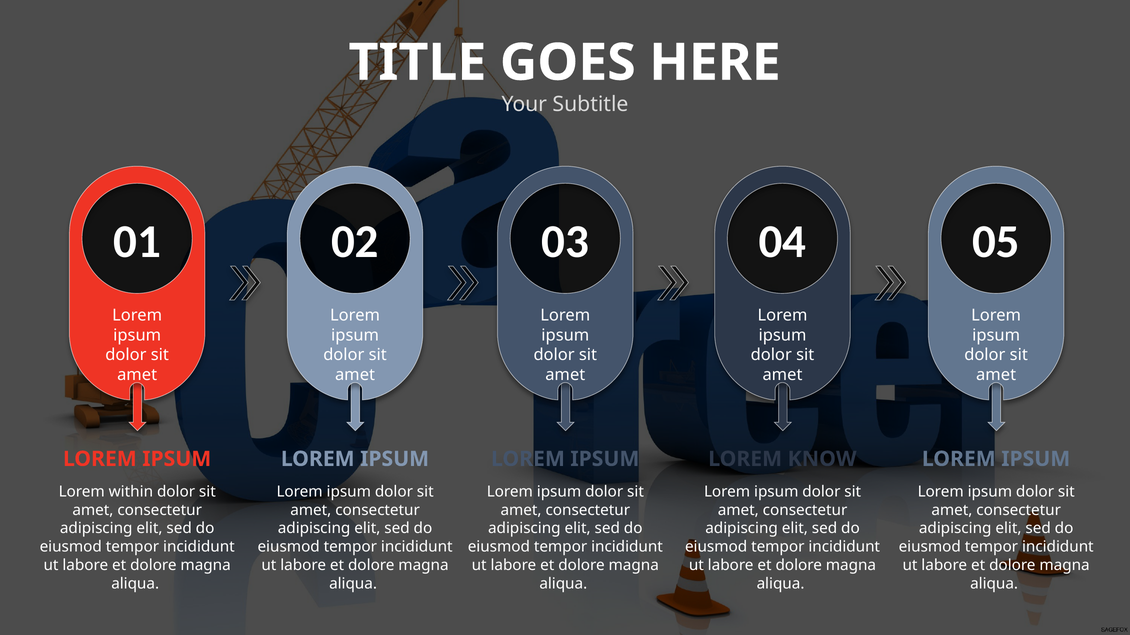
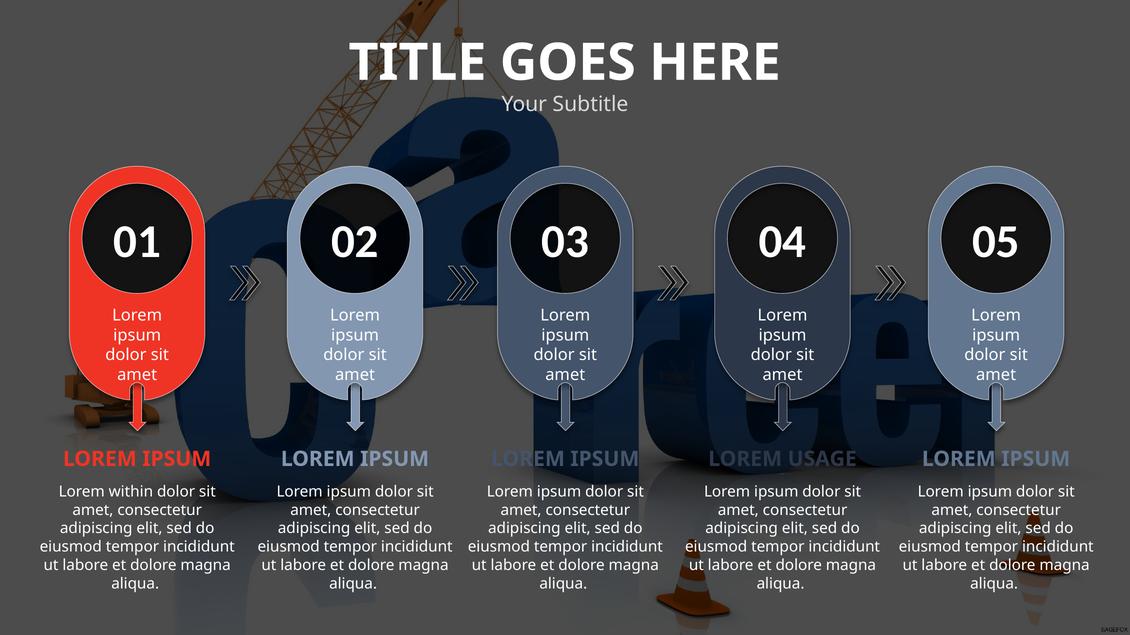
KNOW: KNOW -> USAGE
